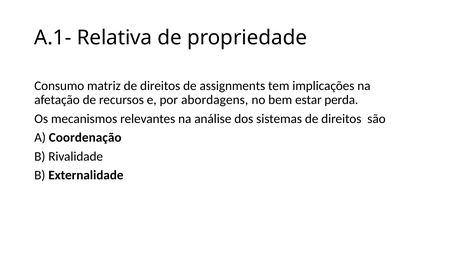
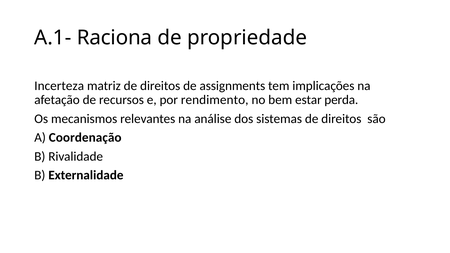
Relativa: Relativa -> Raciona
Consumo: Consumo -> Incerteza
abordagens: abordagens -> rendimento
